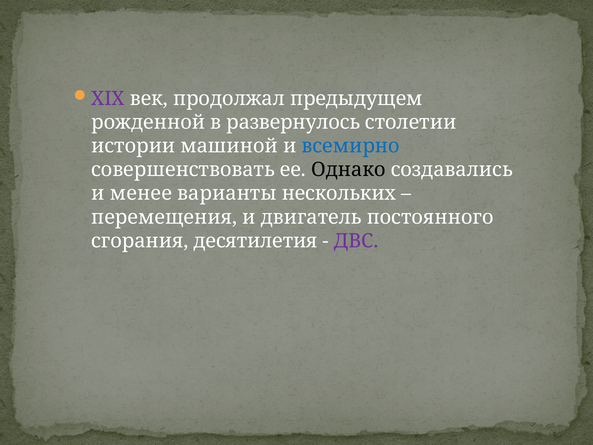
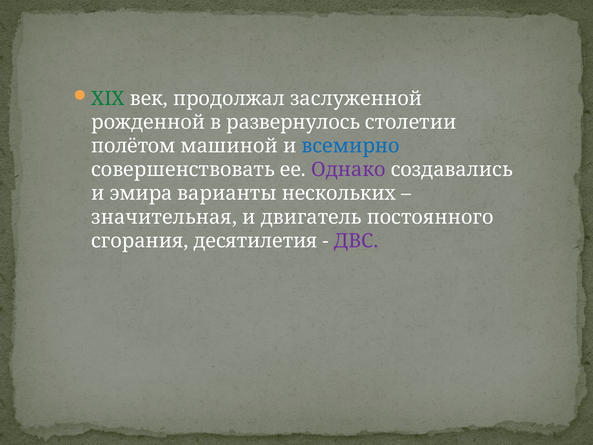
XIX colour: purple -> green
предыдущем: предыдущем -> заслуженной
истории: истории -> полётом
Однако colour: black -> purple
менее: менее -> эмира
перемещения: перемещения -> значительная
